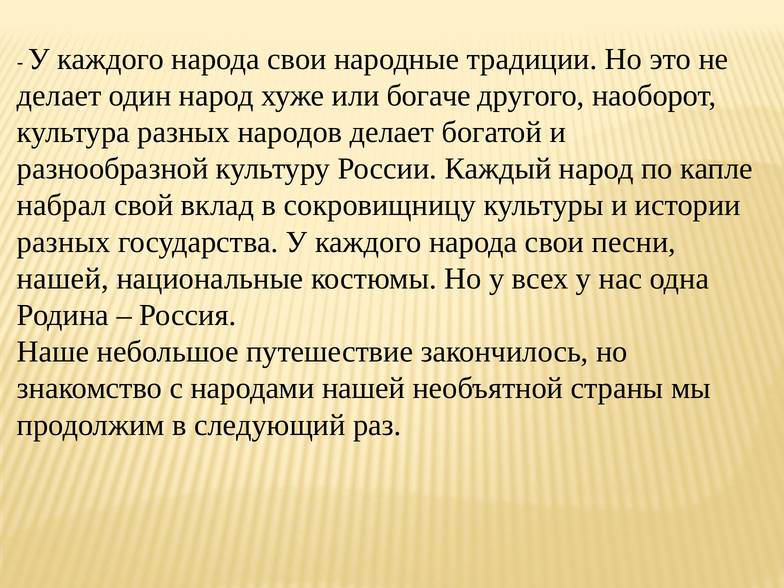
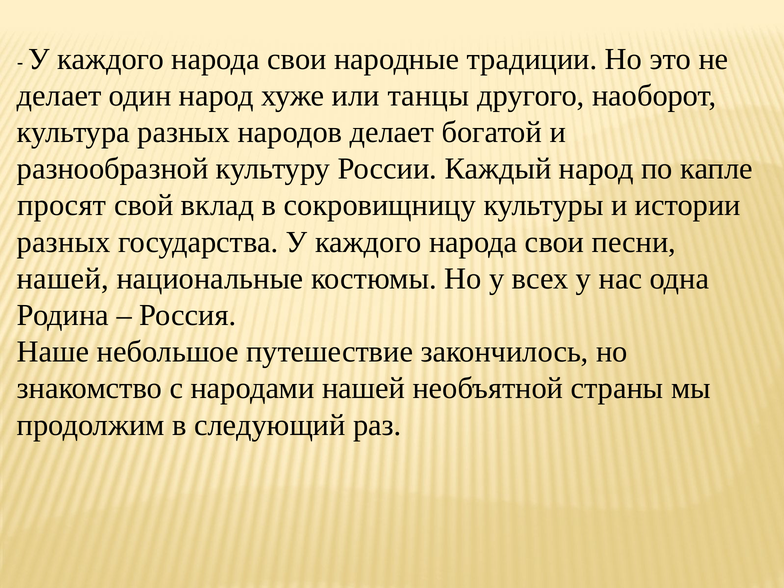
богаче: богаче -> танцы
набрал: набрал -> просят
